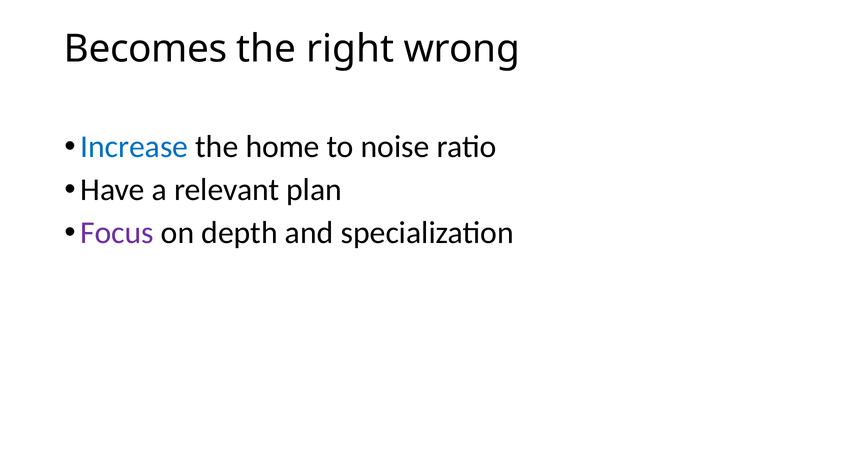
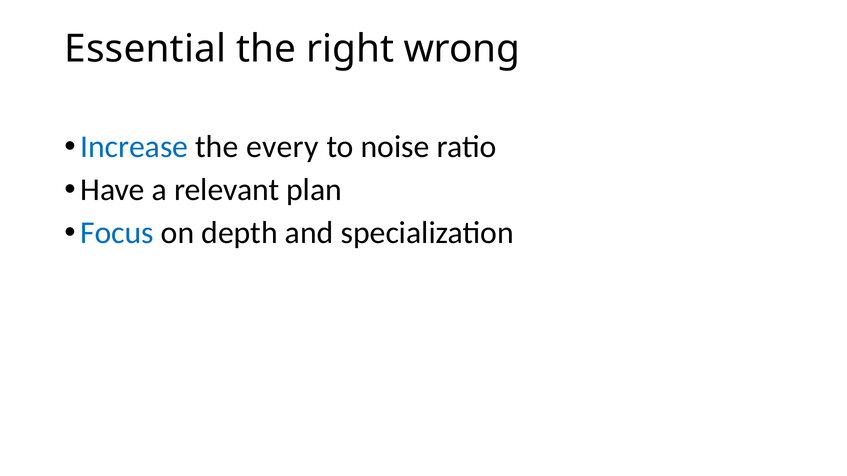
Becomes: Becomes -> Essential
home: home -> every
Focus colour: purple -> blue
